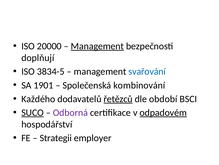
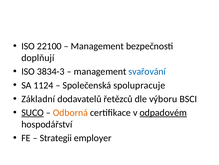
20000: 20000 -> 22100
Management at (97, 46) underline: present -> none
3834-5: 3834-5 -> 3834-3
1901: 1901 -> 1124
kombinování: kombinování -> spolupracuje
Každého: Každého -> Základní
řetězců underline: present -> none
období: období -> výboru
Odborná colour: purple -> orange
